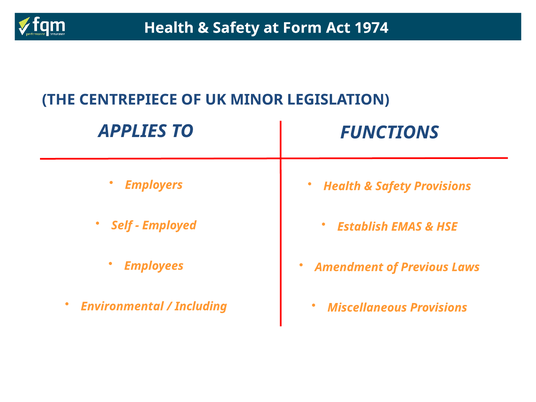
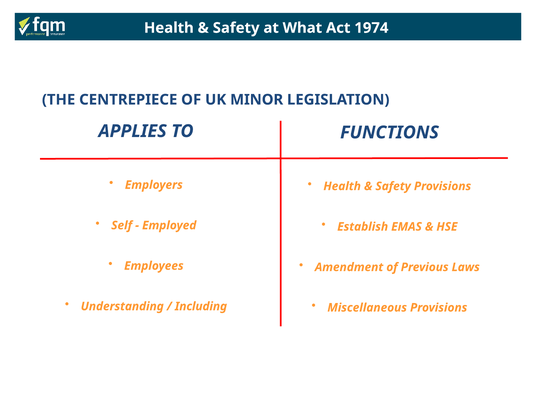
Form: Form -> What
Environmental: Environmental -> Understanding
